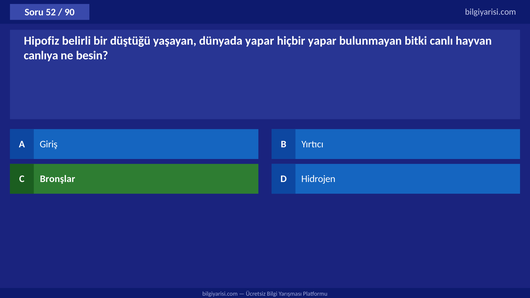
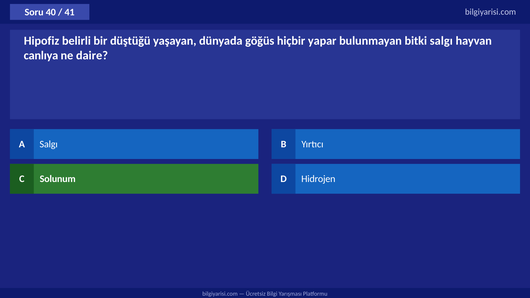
52: 52 -> 40
90: 90 -> 41
dünyada yapar: yapar -> göğüs
bitki canlı: canlı -> salgı
besin: besin -> daire
A Giriş: Giriş -> Salgı
Bronşlar: Bronşlar -> Solunum
